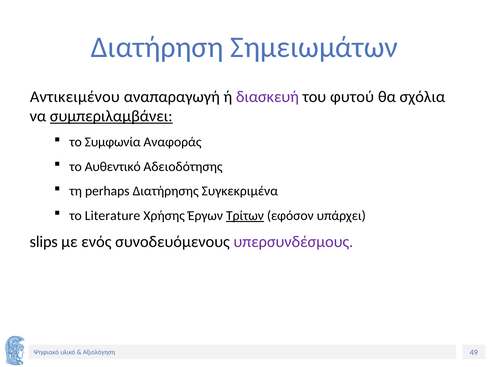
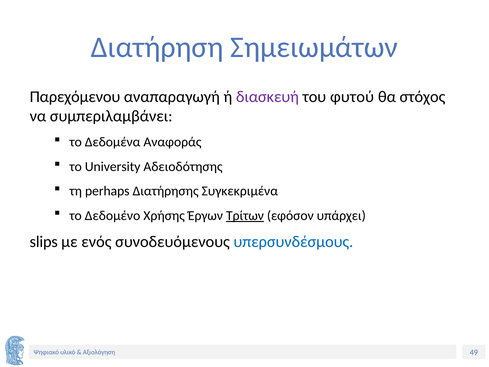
Αντικειμένου: Αντικειμένου -> Παρεχόμενου
σχόλια: σχόλια -> στόχος
συμπεριλαμβάνει underline: present -> none
Συμφωνία: Συμφωνία -> Δεδομένα
Αυθεντικό: Αυθεντικό -> University
Literature: Literature -> Δεδομένο
υπερσυνδέσμους colour: purple -> blue
